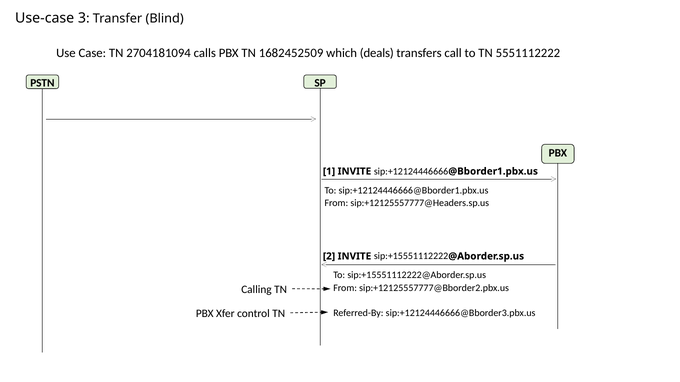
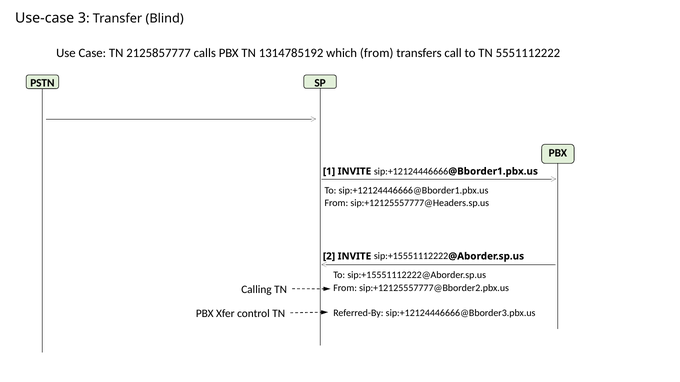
2704181094: 2704181094 -> 2125857777
1682452509: 1682452509 -> 1314785192
which deals: deals -> from
